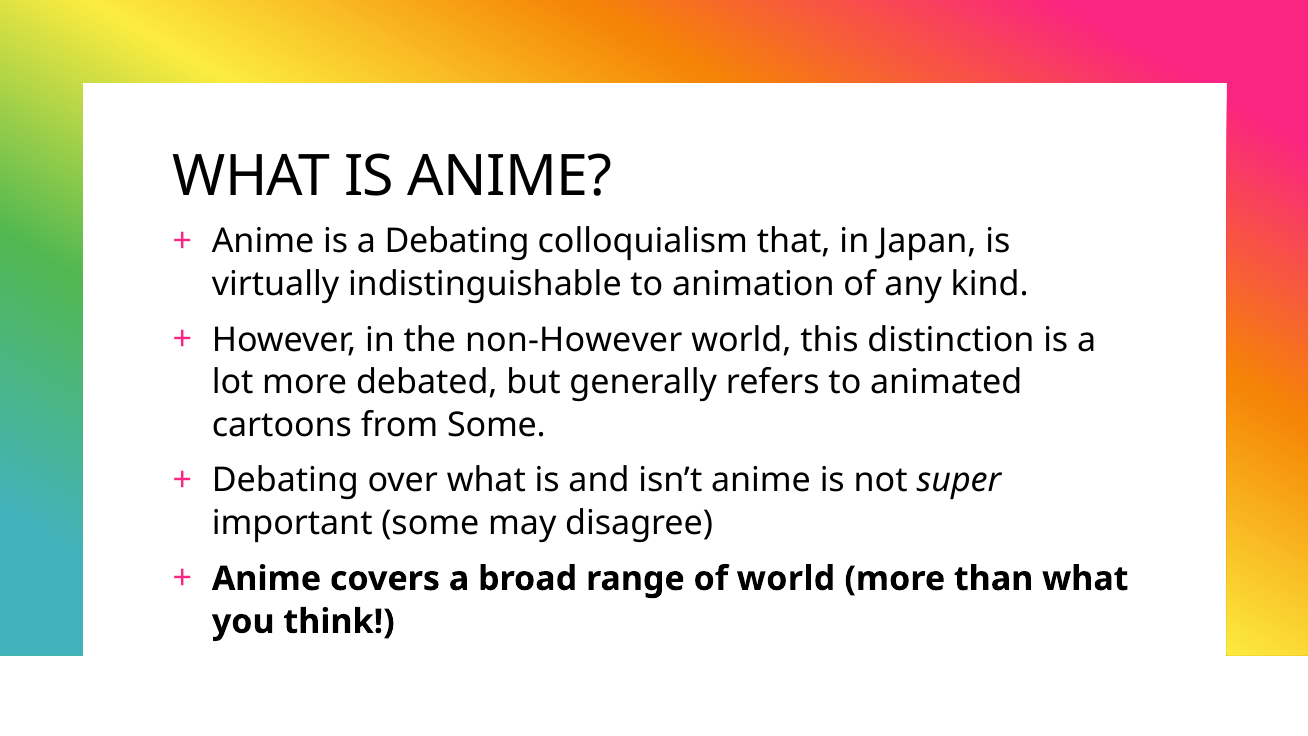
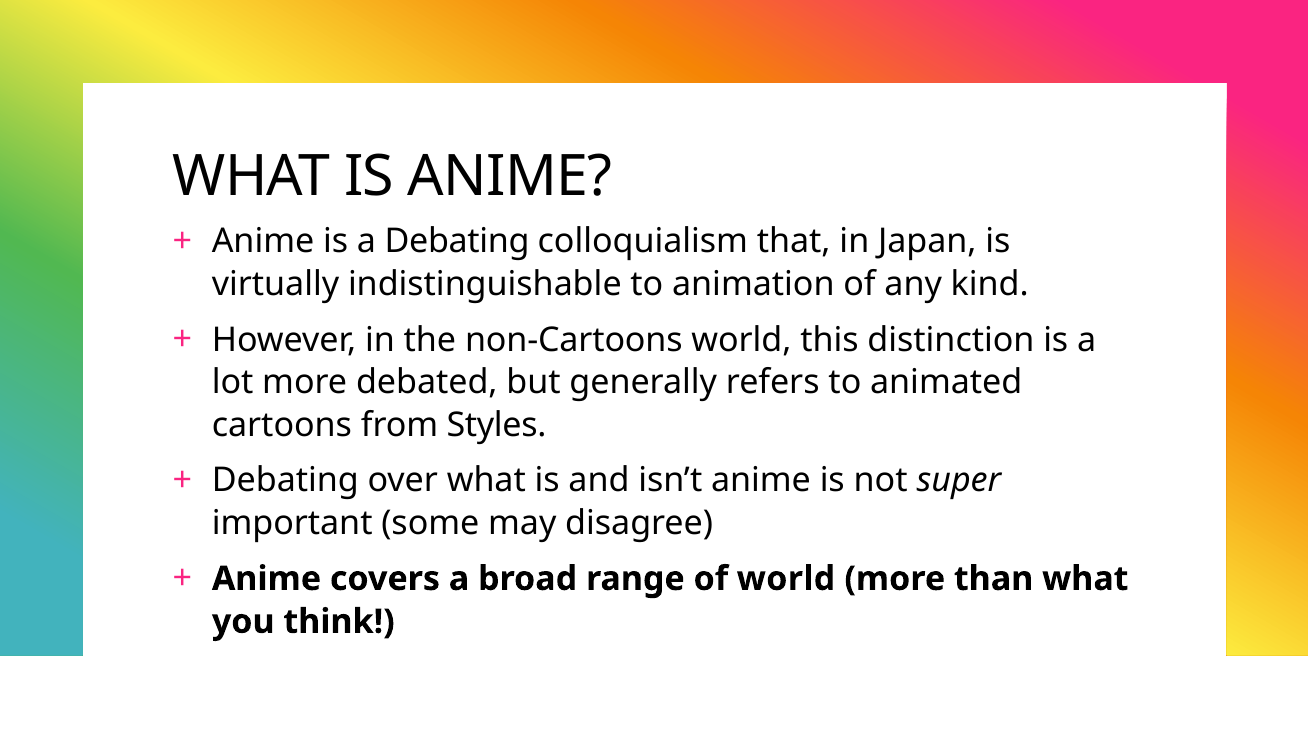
non-However: non-However -> non-Cartoons
from Some: Some -> Styles
